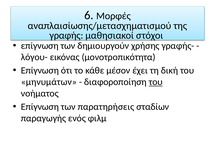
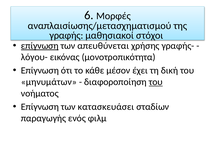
επίγνωση at (40, 46) underline: none -> present
δημιουργούν: δημιουργούν -> απευθύνεται
παρατηρήσεις: παρατηρήσεις -> κατασκευάσει
